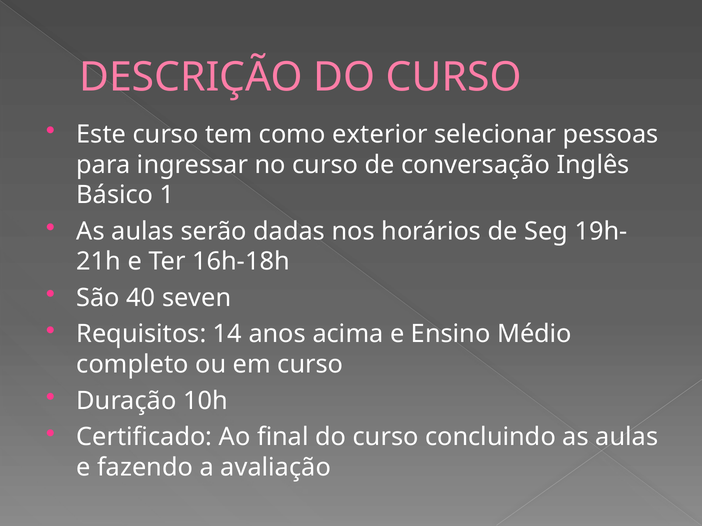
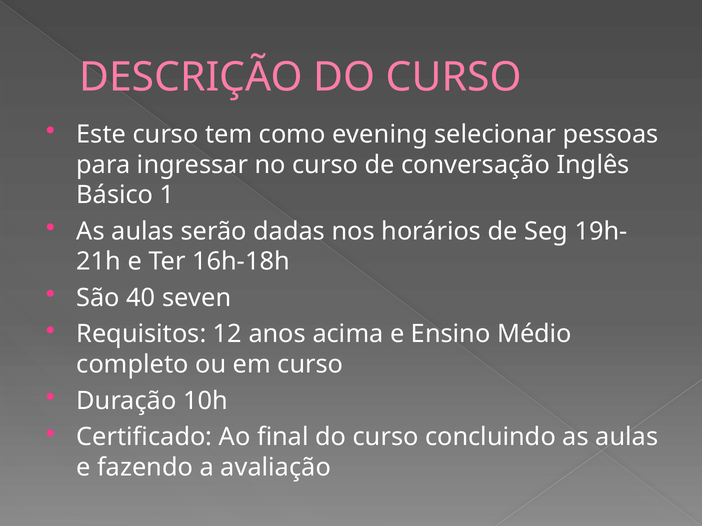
exterior: exterior -> evening
14: 14 -> 12
